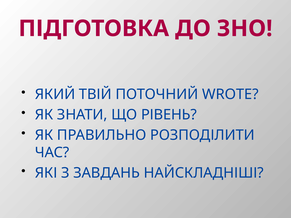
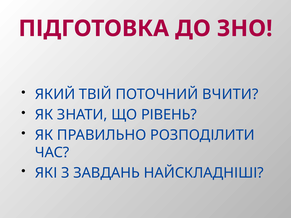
WROTE: WROTE -> ВЧИТИ
